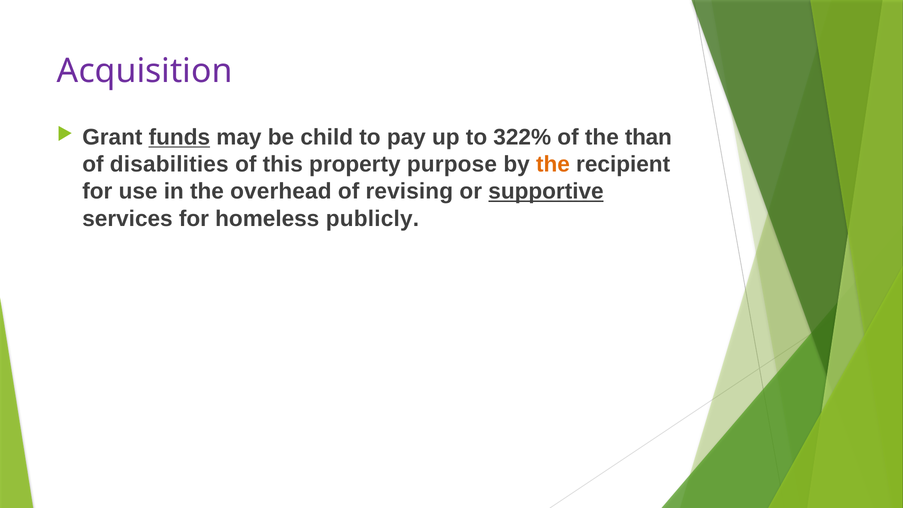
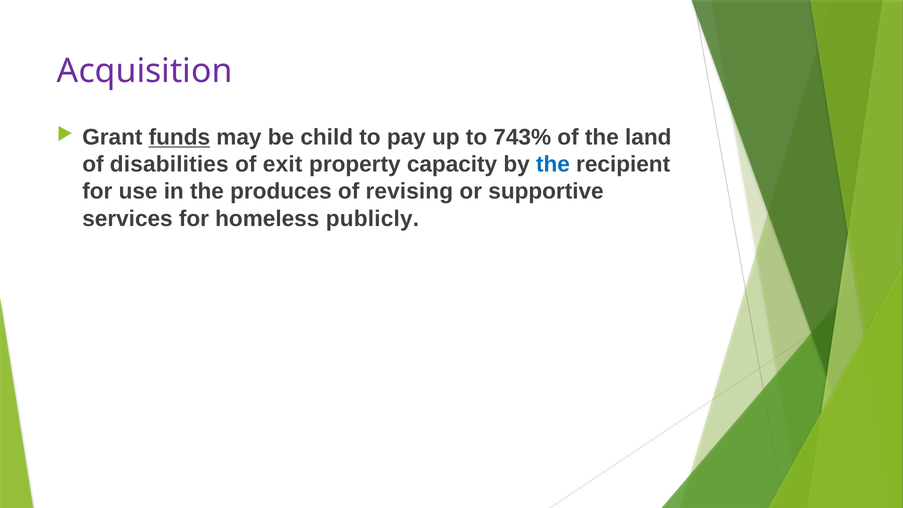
322%: 322% -> 743%
than: than -> land
this: this -> exit
purpose: purpose -> capacity
the at (553, 164) colour: orange -> blue
overhead: overhead -> produces
supportive underline: present -> none
